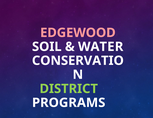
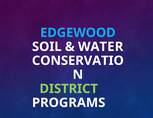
EDGEWOOD colour: pink -> light blue
